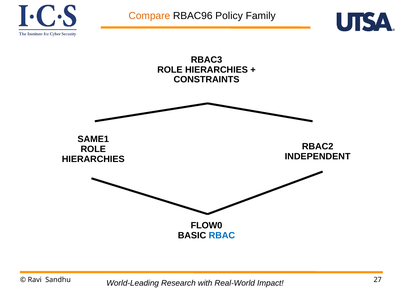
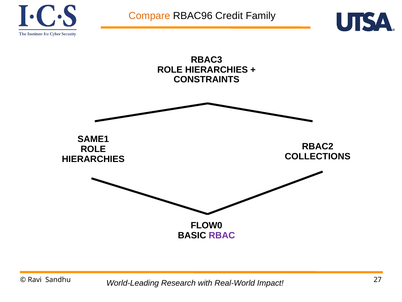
Policy: Policy -> Credit
INDEPENDENT: INDEPENDENT -> COLLECTIONS
RBAC colour: blue -> purple
